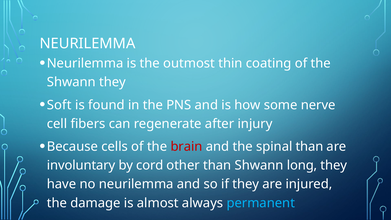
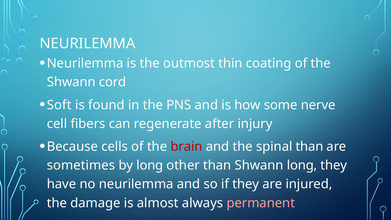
Shwann they: they -> cord
involuntary: involuntary -> sometimes
by cord: cord -> long
permanent colour: light blue -> pink
